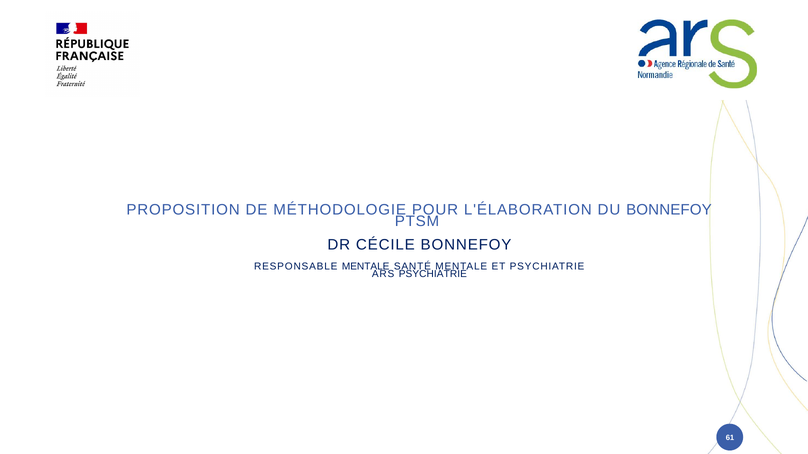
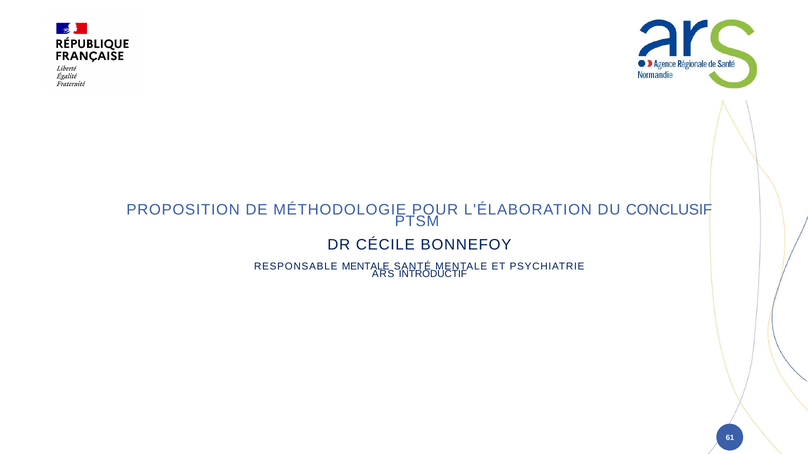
DU BONNEFOY: BONNEFOY -> CONCLUSIF
ARS PSYCHIATRIE: PSYCHIATRIE -> INTRODUCTIF
